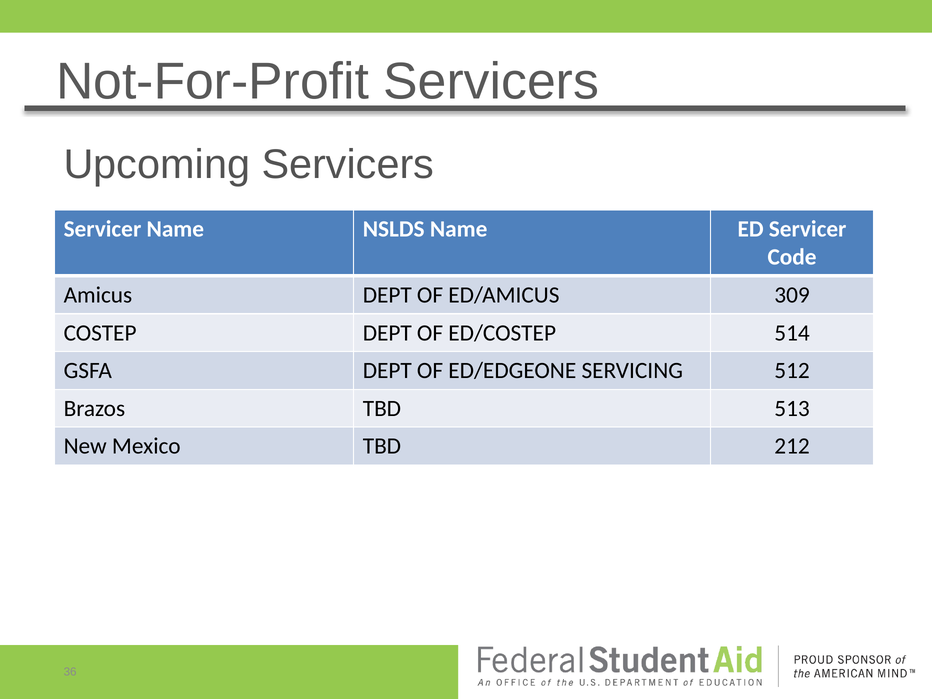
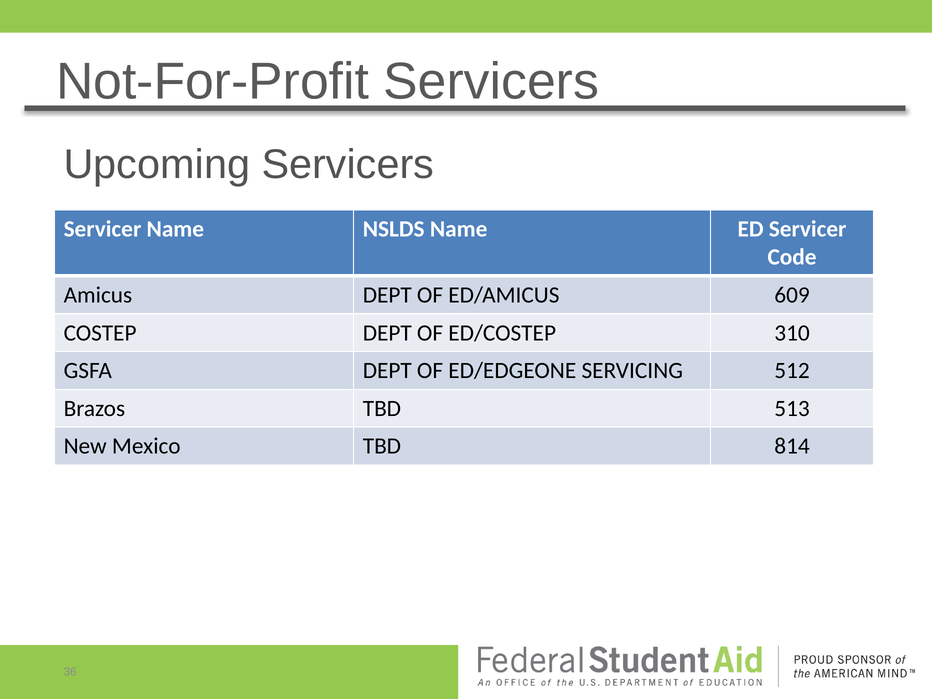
309: 309 -> 609
514: 514 -> 310
212: 212 -> 814
